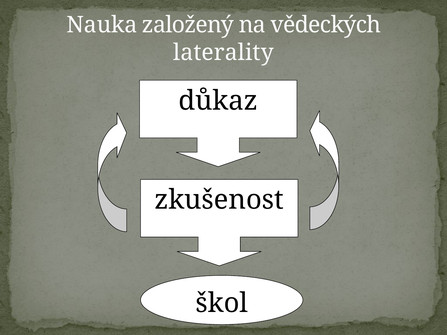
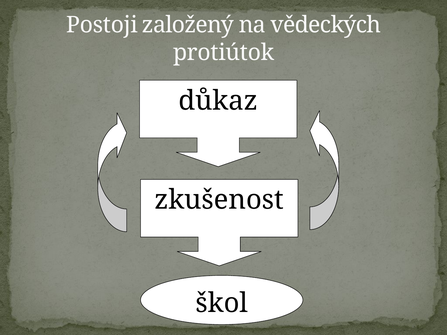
Nauka: Nauka -> Postoji
laterality: laterality -> protiútok
